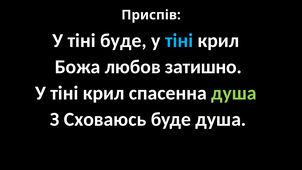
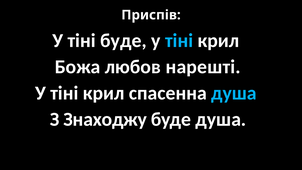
затишно: затишно -> нарешті
душа at (234, 93) colour: light green -> light blue
Сховаюсь: Сховаюсь -> Знаходжу
